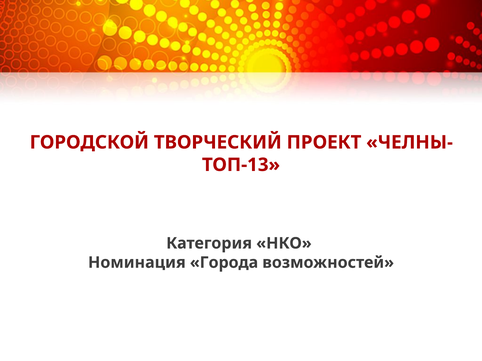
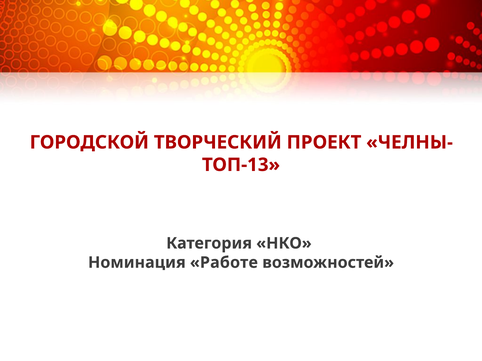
Города: Города -> Работе
